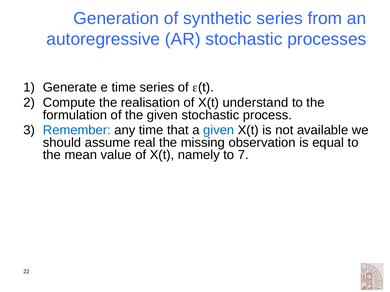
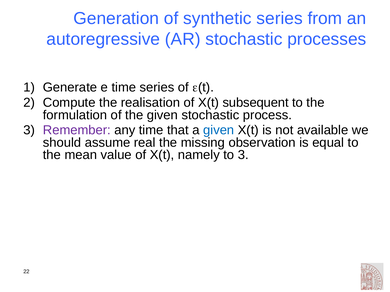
understand: understand -> subsequent
Remember colour: blue -> purple
to 7: 7 -> 3
